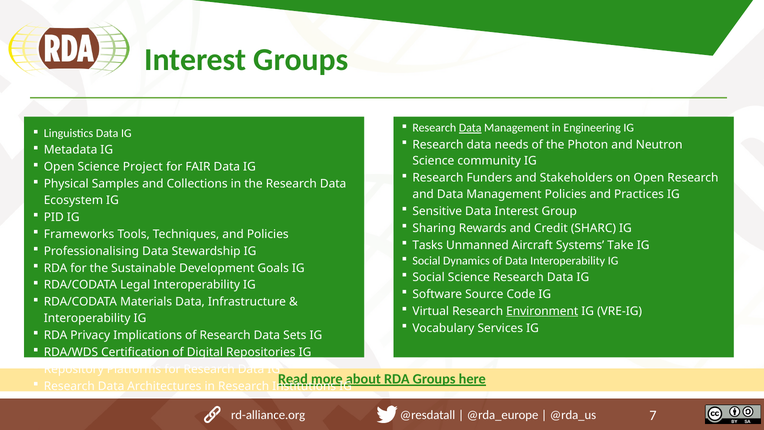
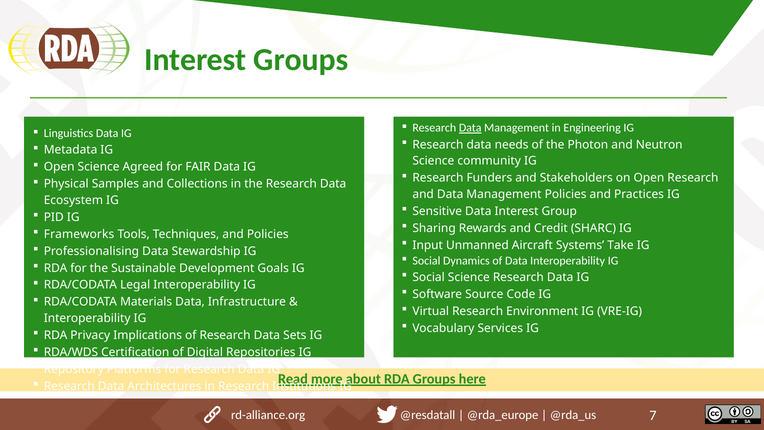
Project: Project -> Agreed
Tasks: Tasks -> Input
Environment underline: present -> none
